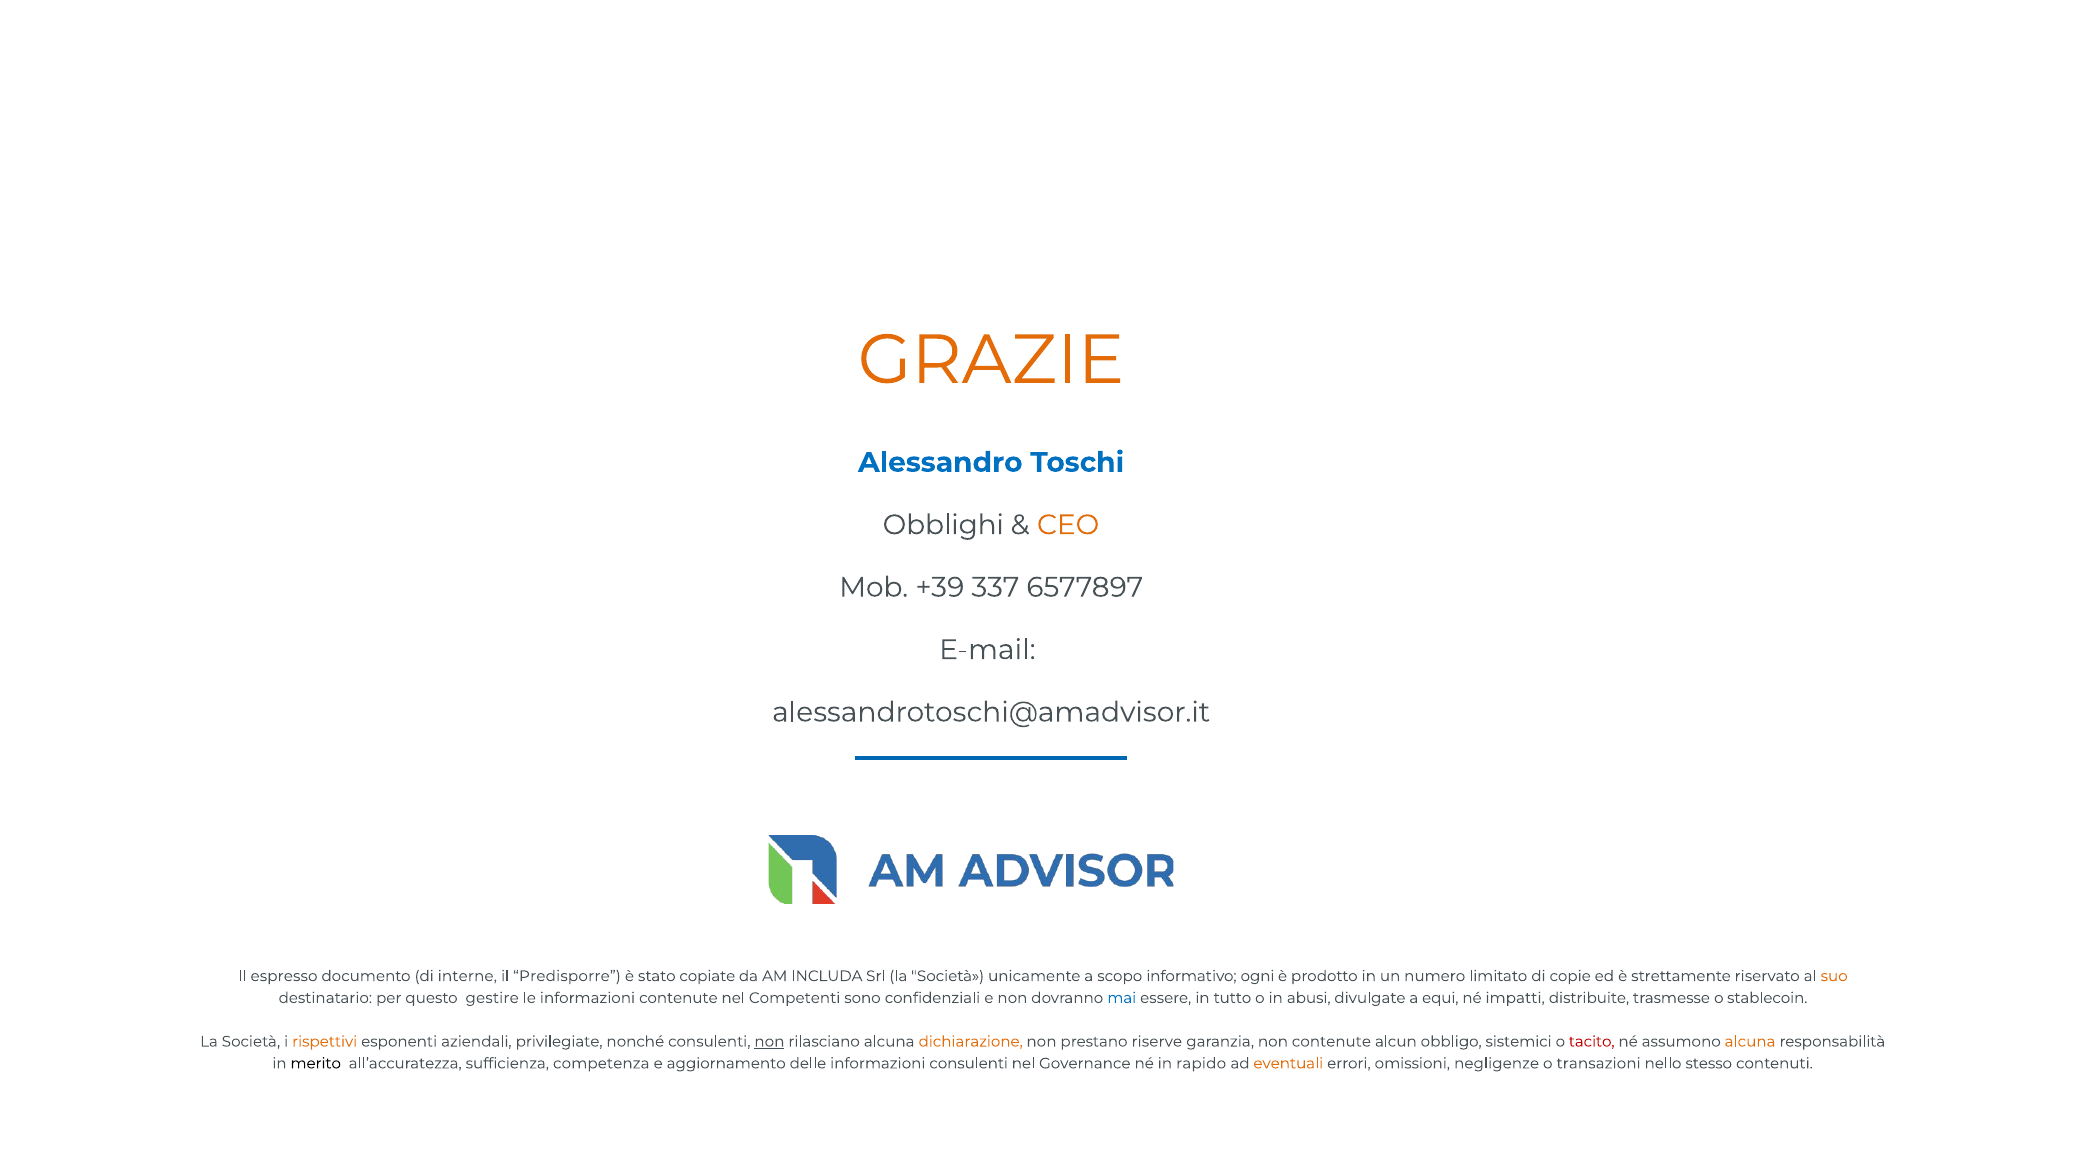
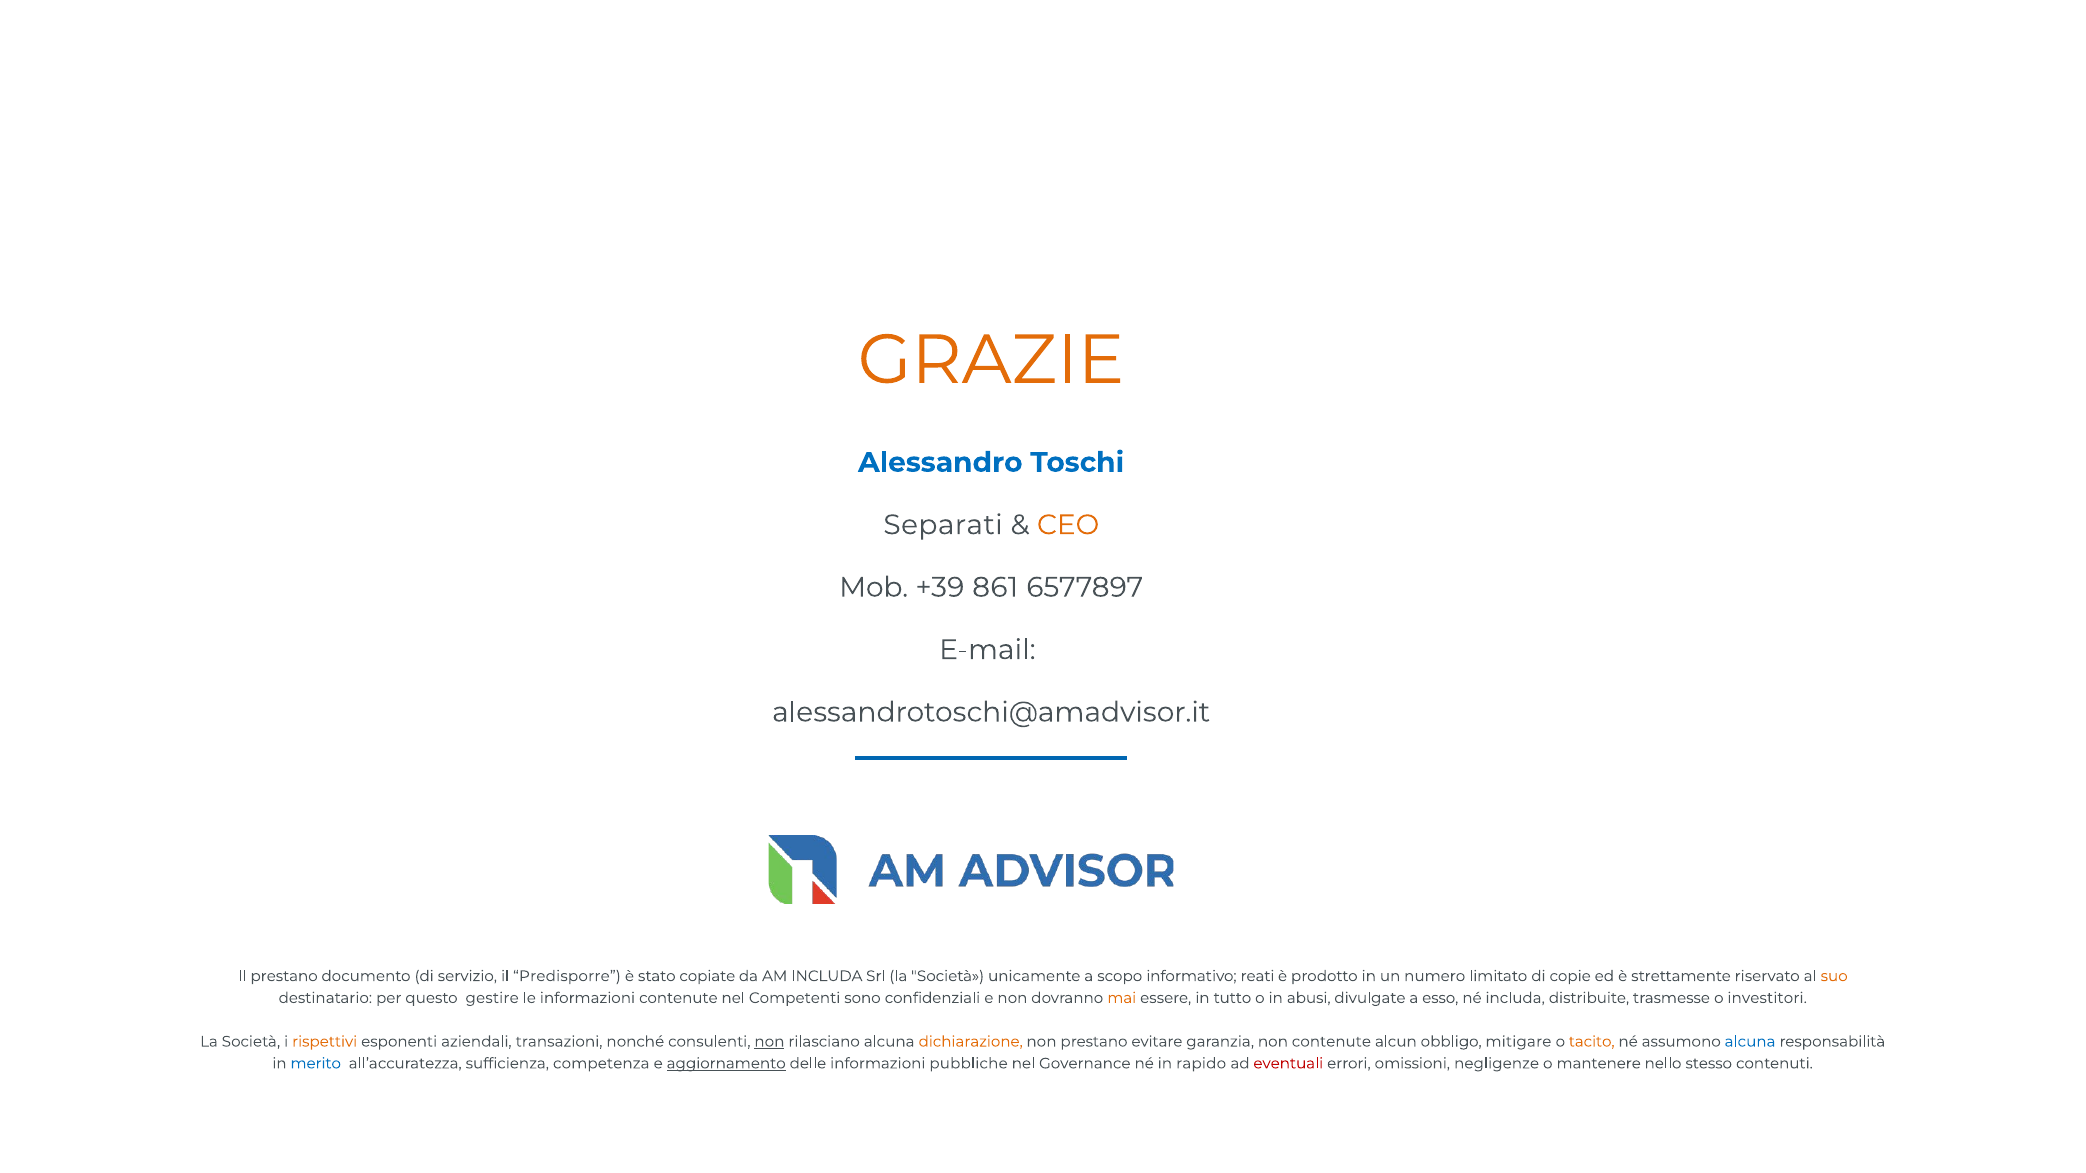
Obblighi: Obblighi -> Separati
337: 337 -> 861
Il espresso: espresso -> prestano
interne: interne -> servizio
ogni: ogni -> reati
mai colour: blue -> orange
equi: equi -> esso
né impatti: impatti -> includa
stablecoin: stablecoin -> investitori
privilegiate: privilegiate -> transazioni
riserve: riserve -> evitare
sistemici: sistemici -> mitigare
tacito colour: red -> orange
alcuna at (1750, 1042) colour: orange -> blue
merito colour: black -> blue
aggiornamento underline: none -> present
informazioni consulenti: consulenti -> pubbliche
eventuali colour: orange -> red
transazioni: transazioni -> mantenere
